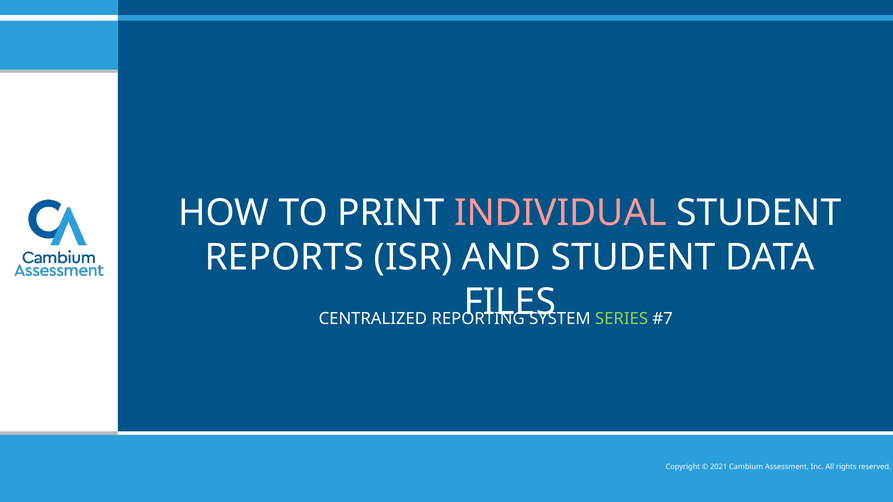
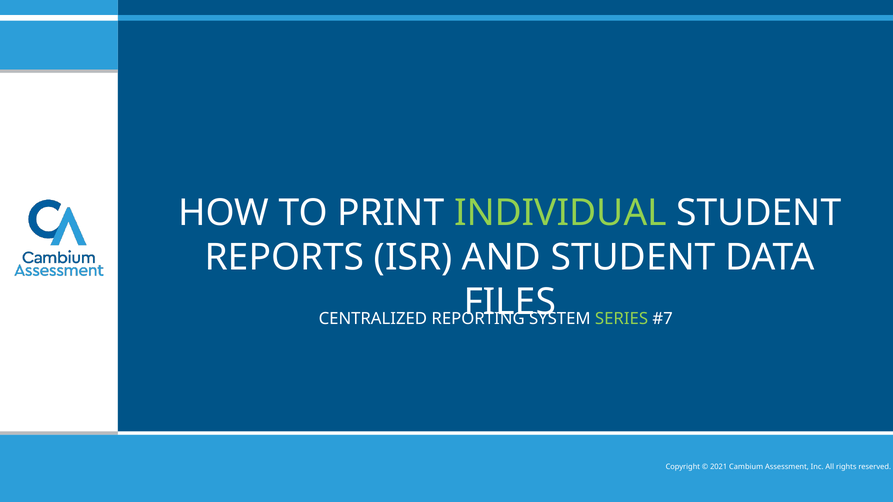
INDIVIDUAL colour: pink -> light green
